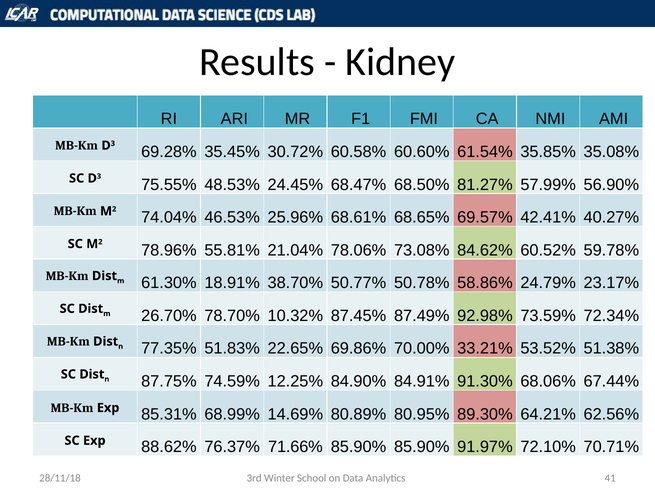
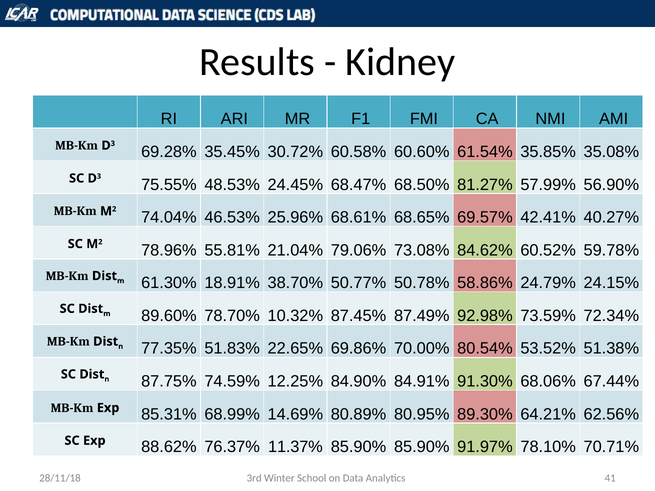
78.06%: 78.06% -> 79.06%
23.17%: 23.17% -> 24.15%
26.70%: 26.70% -> 89.60%
33.21%: 33.21% -> 80.54%
71.66%: 71.66% -> 11.37%
72.10%: 72.10% -> 78.10%
